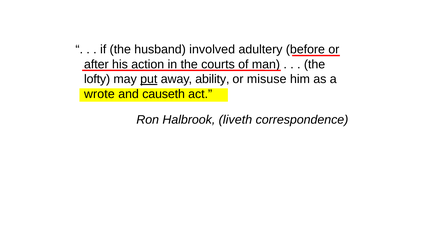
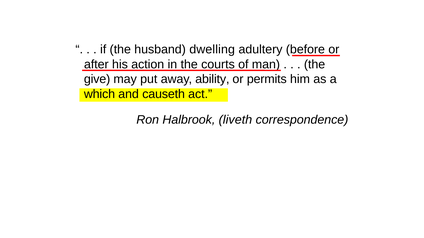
involved: involved -> dwelling
lofty: lofty -> give
put underline: present -> none
misuse: misuse -> permits
wrote: wrote -> which
